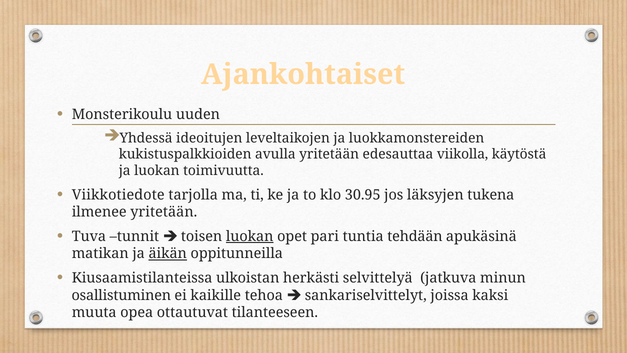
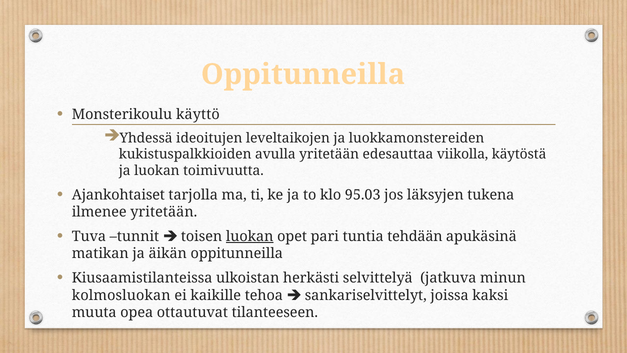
Ajankohtaiset at (303, 74): Ajankohtaiset -> Oppitunneilla
uuden: uuden -> käyttö
Viikkotiedote: Viikkotiedote -> Ajankohtaiset
30.95: 30.95 -> 95.03
äikän underline: present -> none
osallistuminen: osallistuminen -> kolmosluokan
